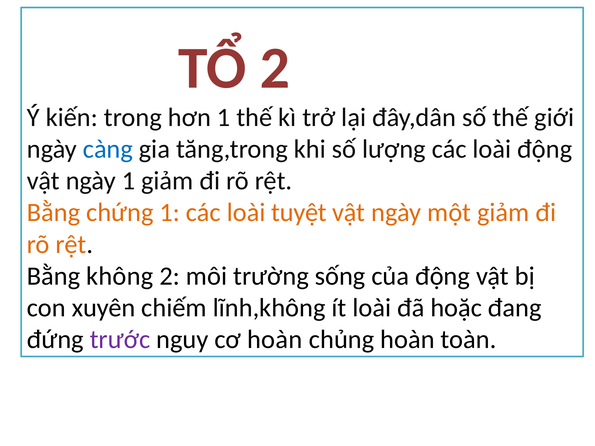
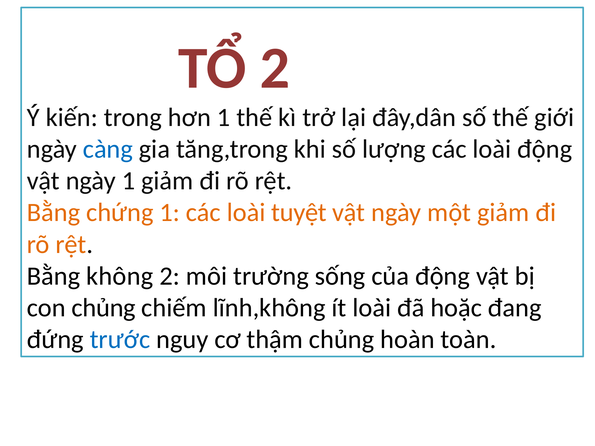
con xuyên: xuyên -> chủng
trước colour: purple -> blue
cơ hoàn: hoàn -> thậm
